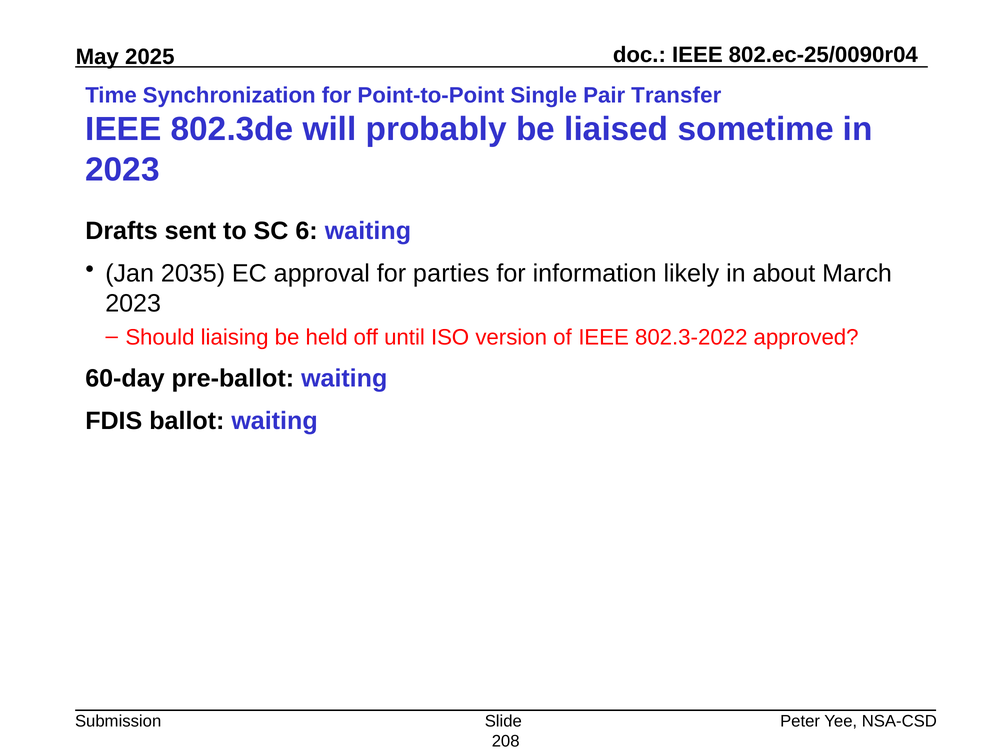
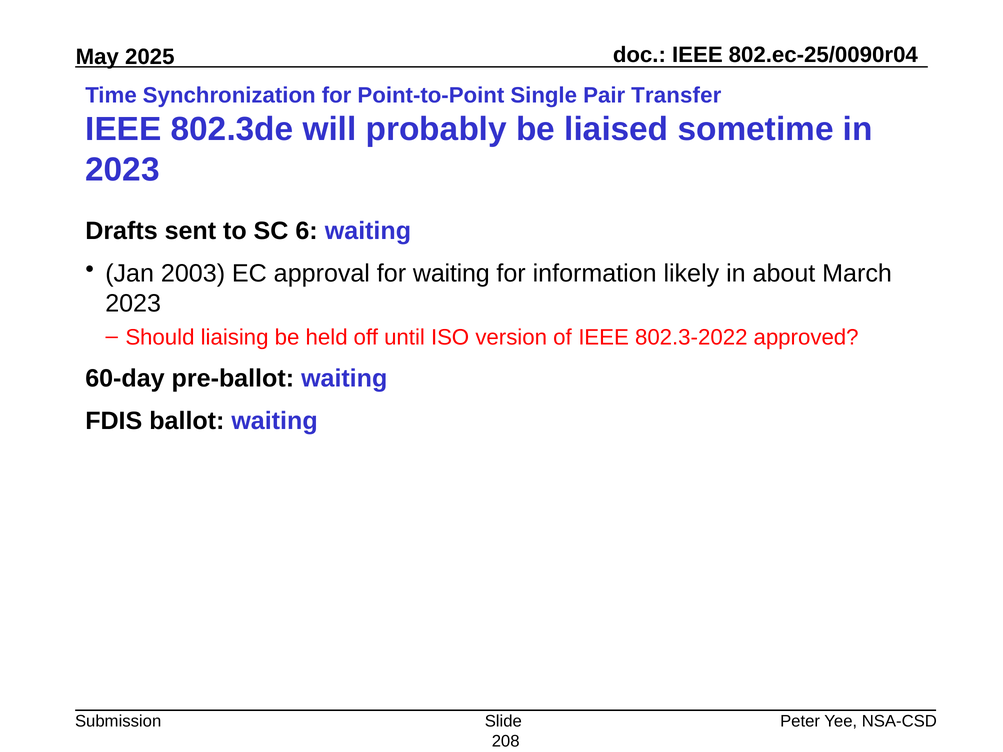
2035: 2035 -> 2003
for parties: parties -> waiting
